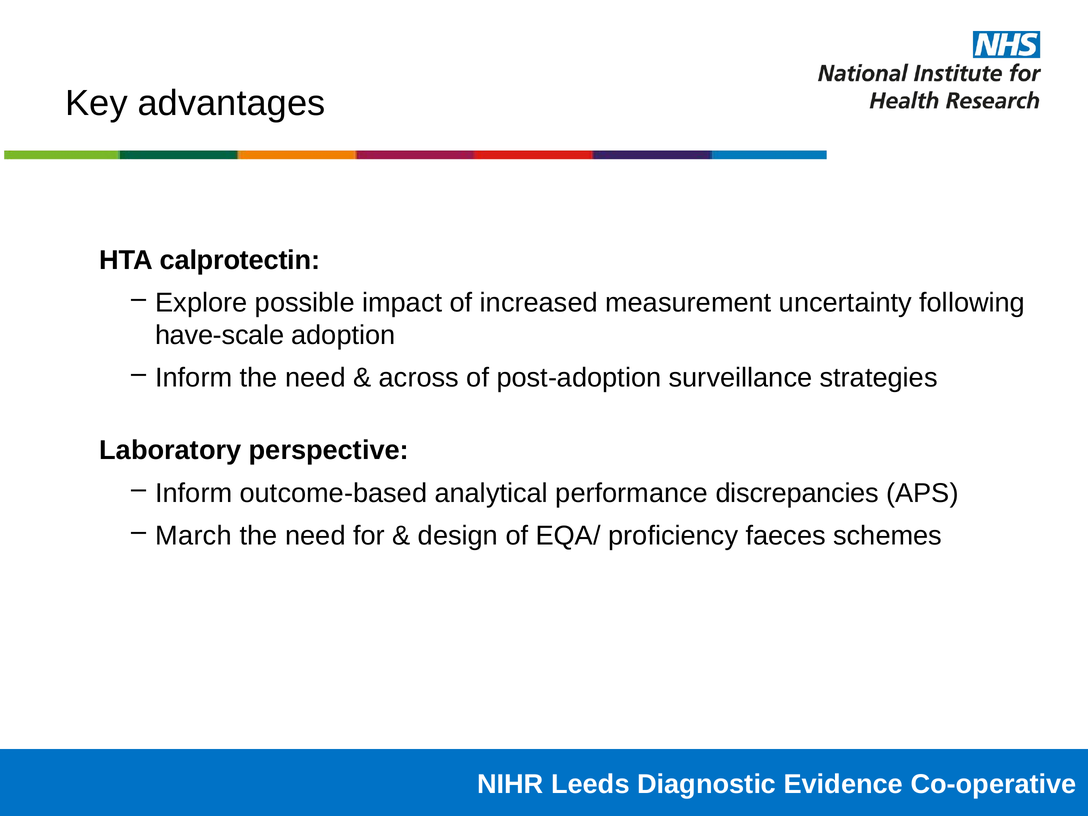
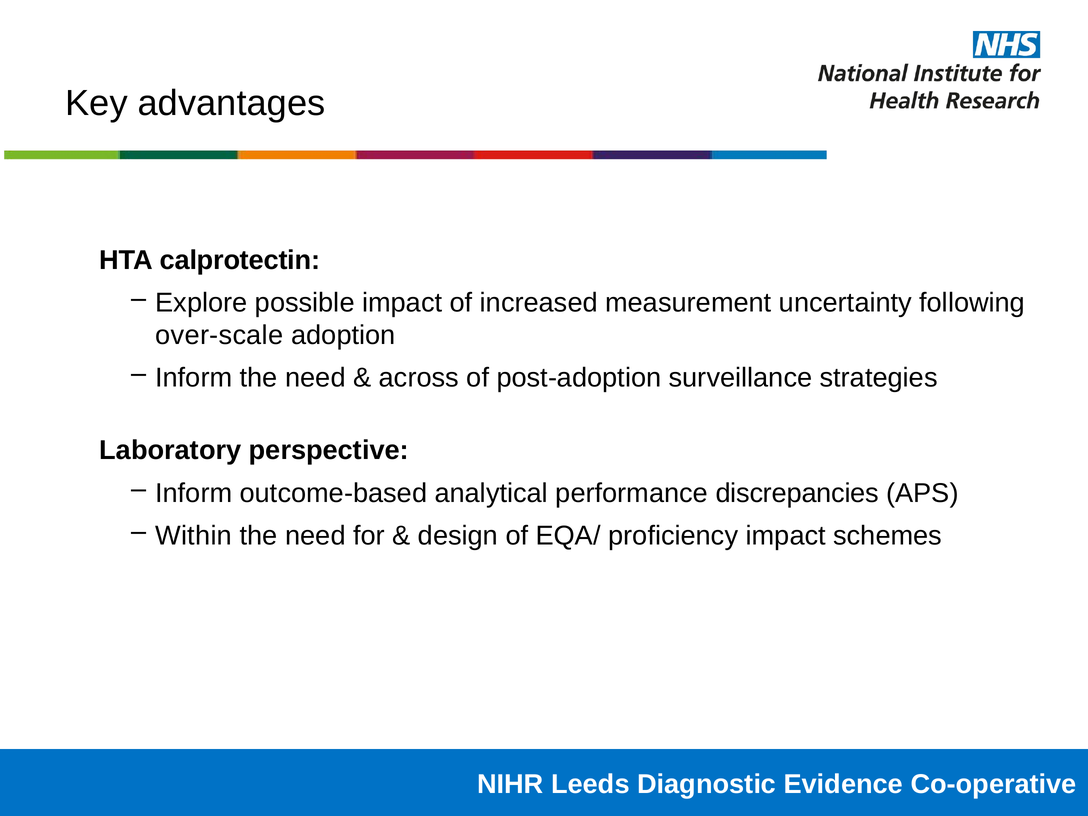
have-scale: have-scale -> over-scale
March: March -> Within
proficiency faeces: faeces -> impact
